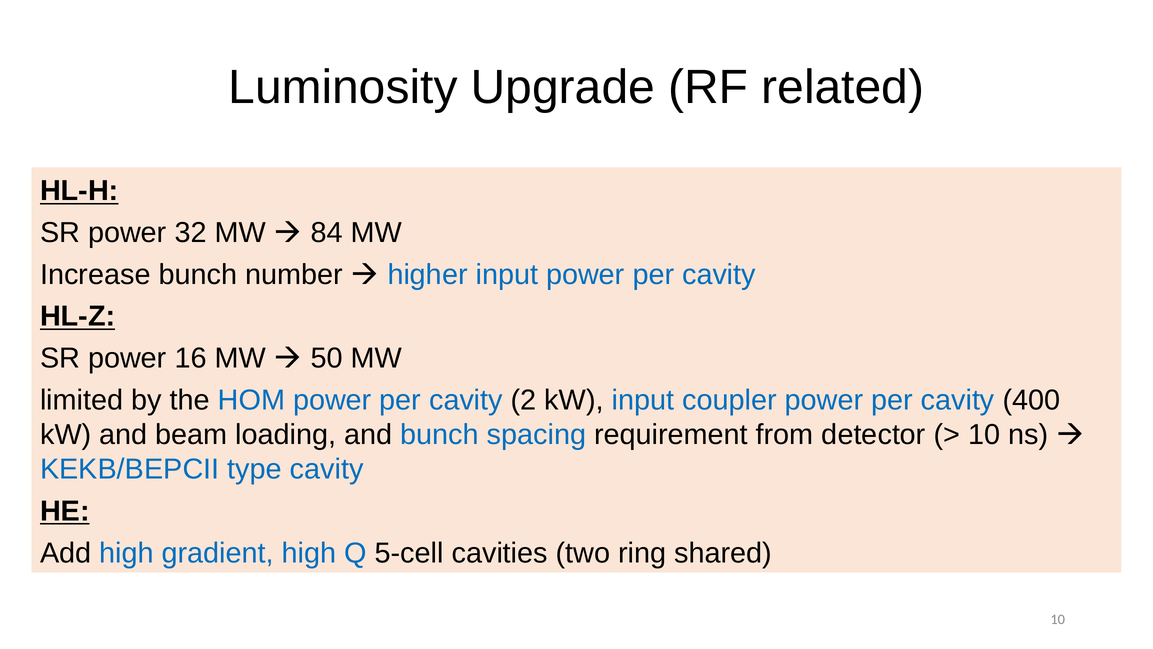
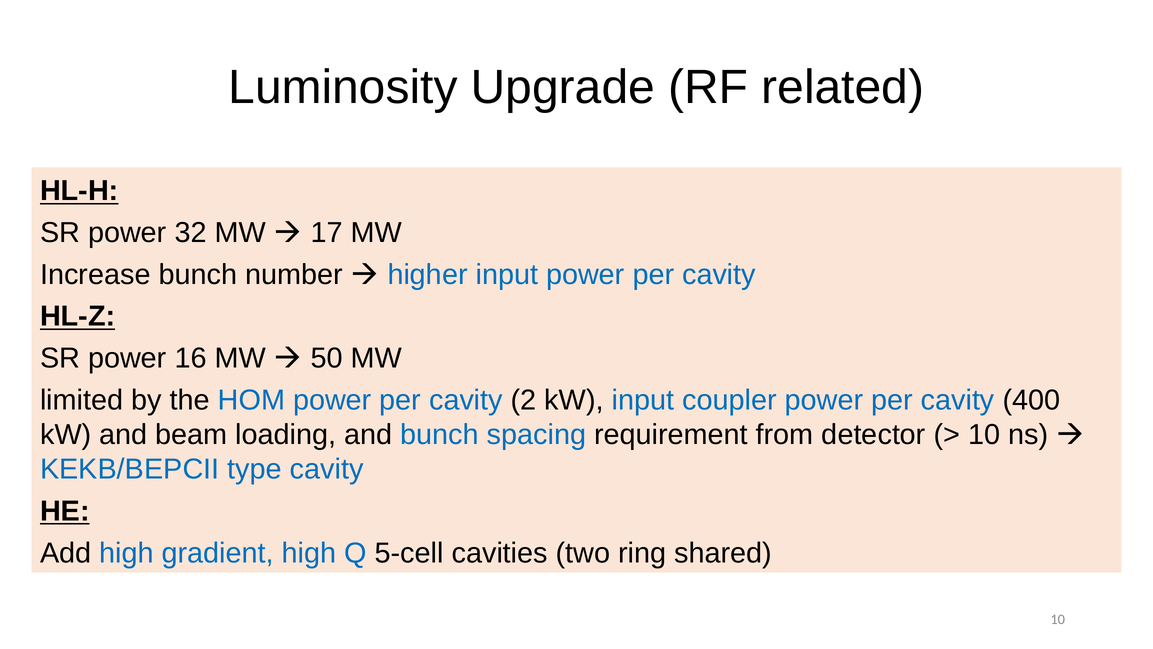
84: 84 -> 17
